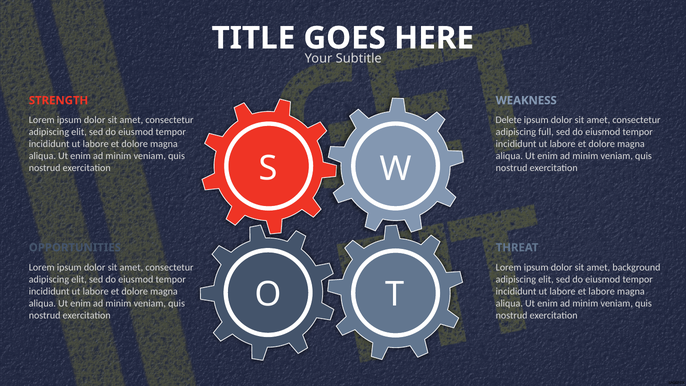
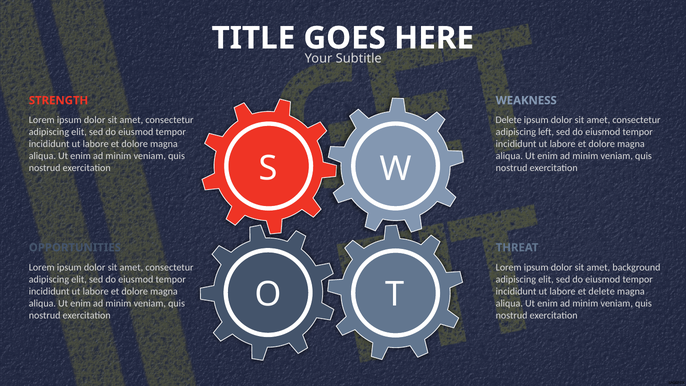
full: full -> left
et labore: labore -> delete
